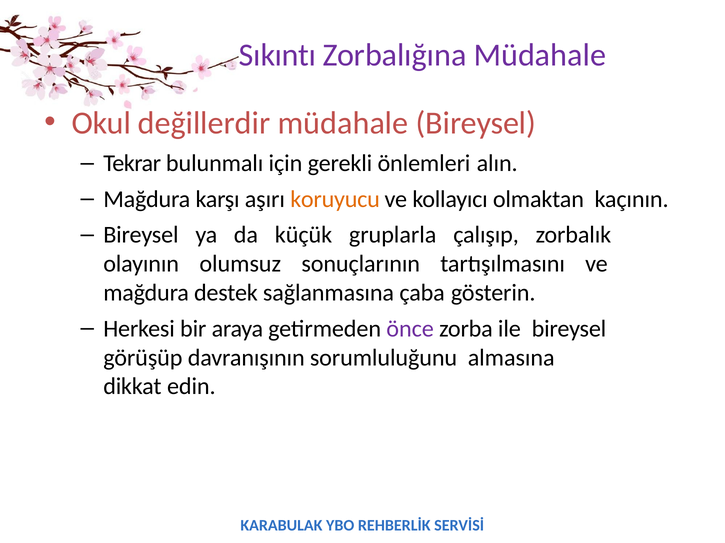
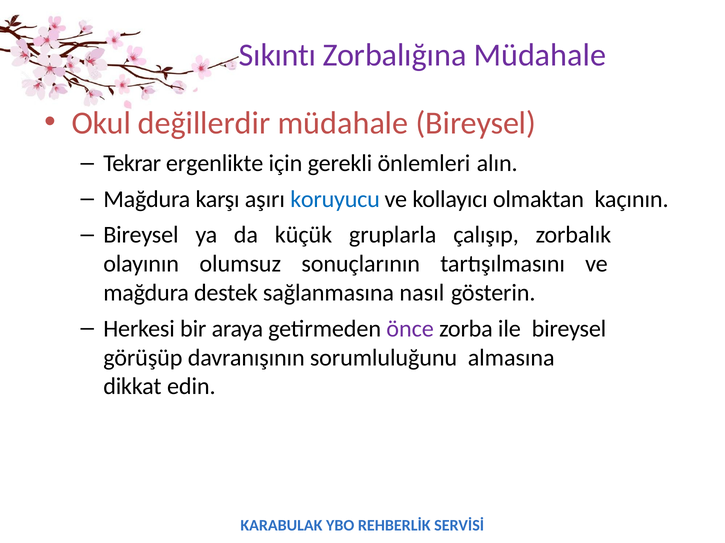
bulunmalı: bulunmalı -> ergenlikte
koruyucu colour: orange -> blue
çaba: çaba -> nasıl
